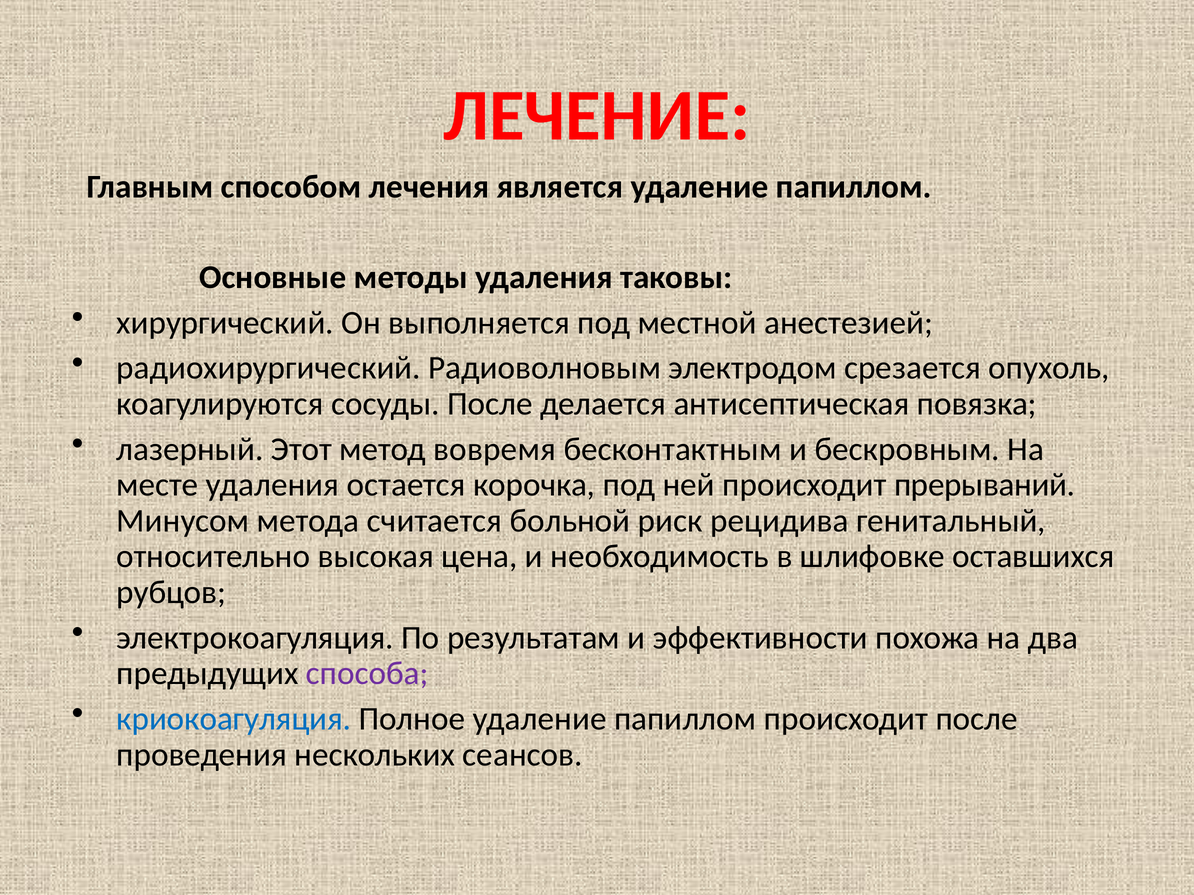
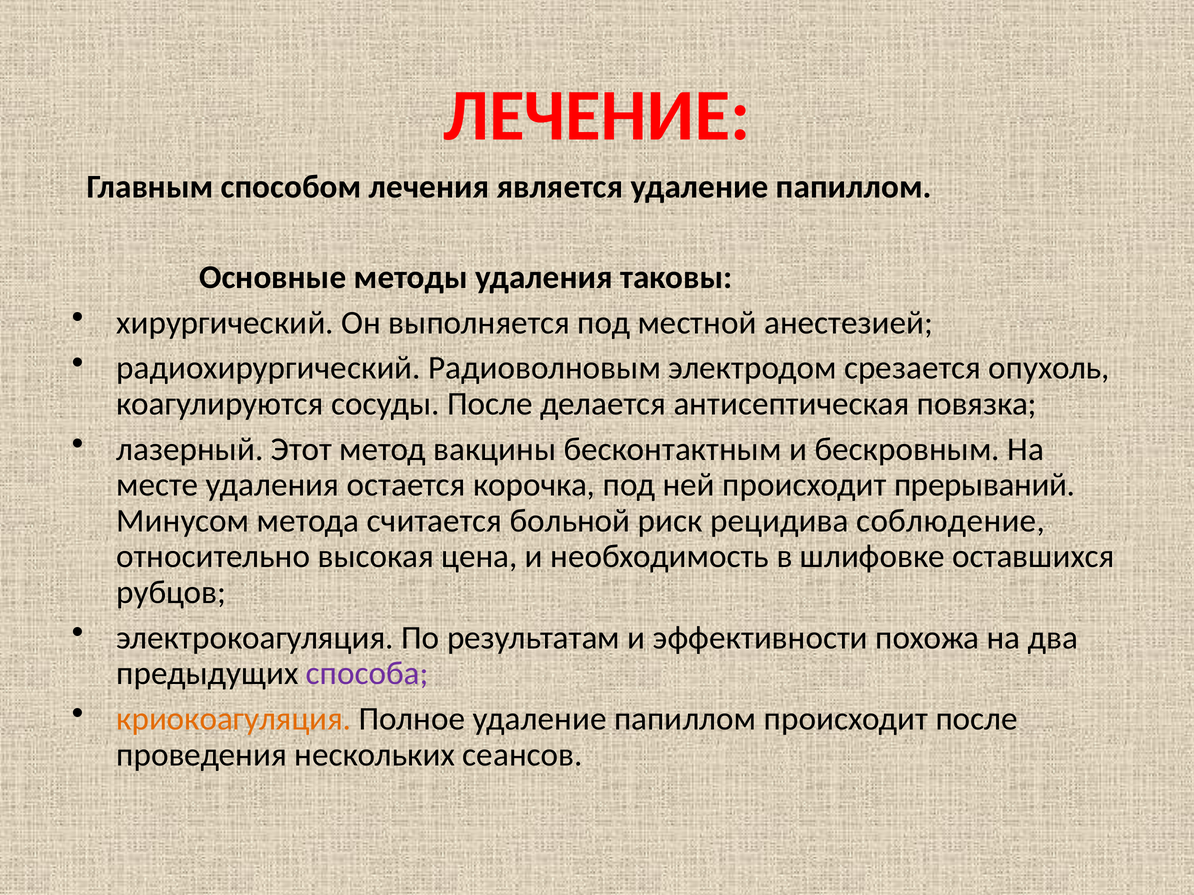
вовремя: вовремя -> вакцины
генитальный: генитальный -> соблюдение
криокоагуляция colour: blue -> orange
